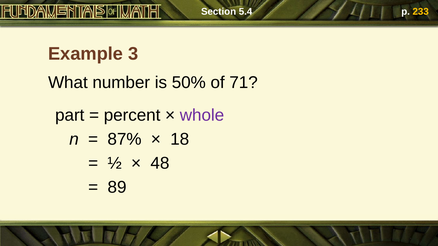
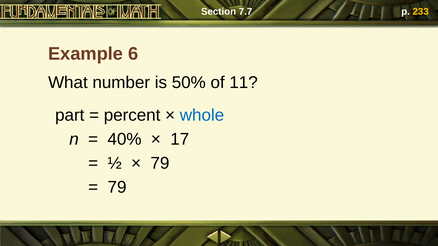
5.4: 5.4 -> 7.7
3: 3 -> 6
71: 71 -> 11
whole colour: purple -> blue
87%: 87% -> 40%
18: 18 -> 17
48 at (160, 164): 48 -> 79
89 at (117, 188): 89 -> 79
